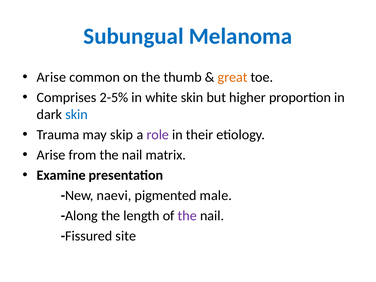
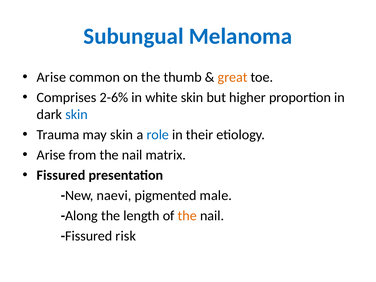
2-5%: 2-5% -> 2-6%
may skip: skip -> skin
role colour: purple -> blue
Examine at (61, 175): Examine -> Fissured
the at (187, 216) colour: purple -> orange
site: site -> risk
